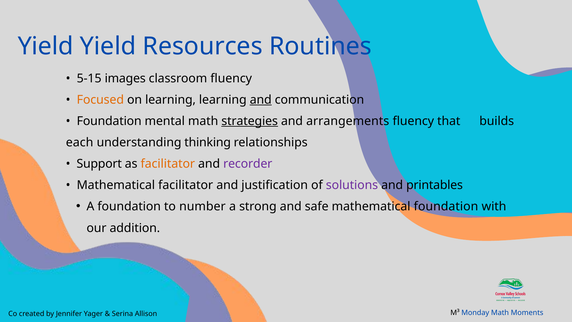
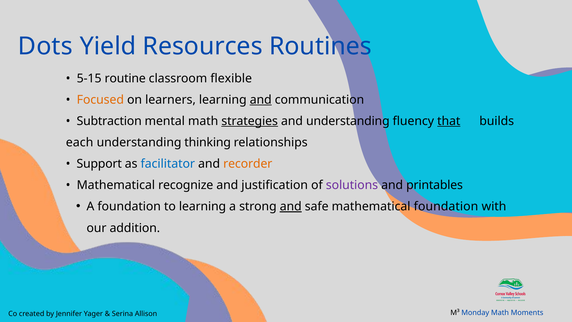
Yield at (46, 46): Yield -> Dots
images: images -> routine
classroom fluency: fluency -> flexible
on learning: learning -> learners
Foundation at (109, 121): Foundation -> Subtraction
and arrangements: arrangements -> understanding
that underline: none -> present
facilitator at (168, 164) colour: orange -> blue
recorder colour: purple -> orange
Mathematical facilitator: facilitator -> recognize
to number: number -> learning
and at (291, 206) underline: none -> present
